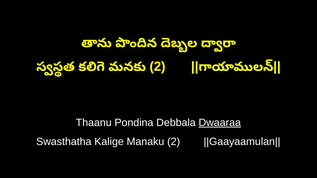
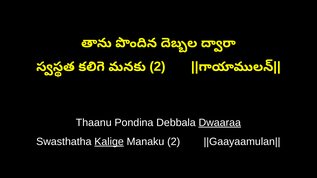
Kalige underline: none -> present
